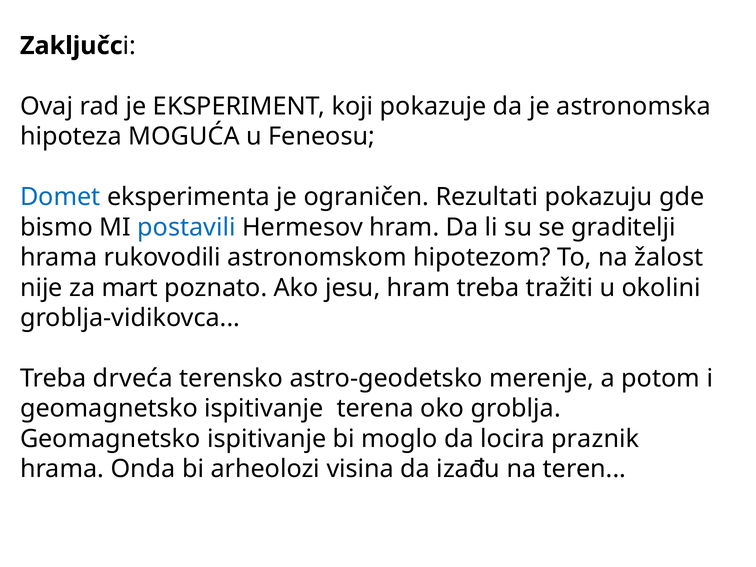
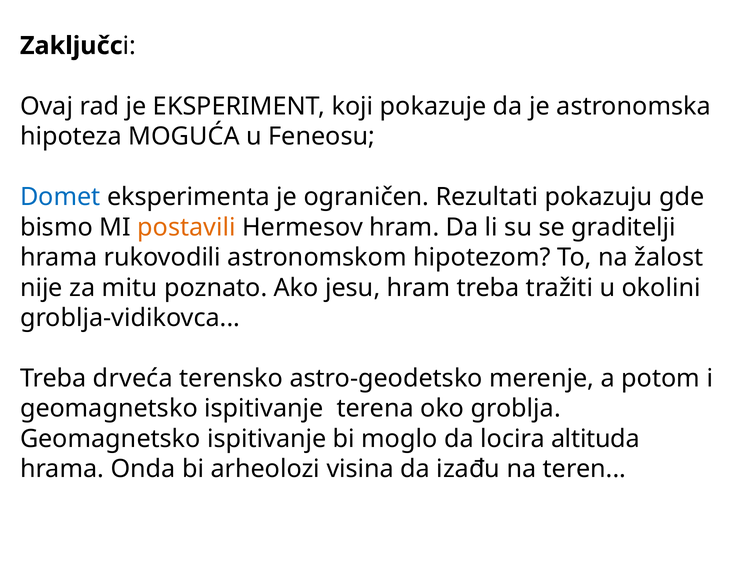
postavili colour: blue -> orange
mart: mart -> mitu
praznik: praznik -> altituda
